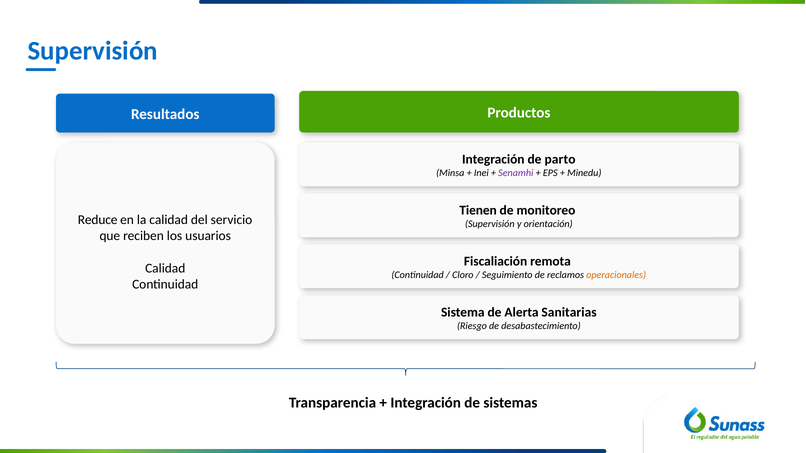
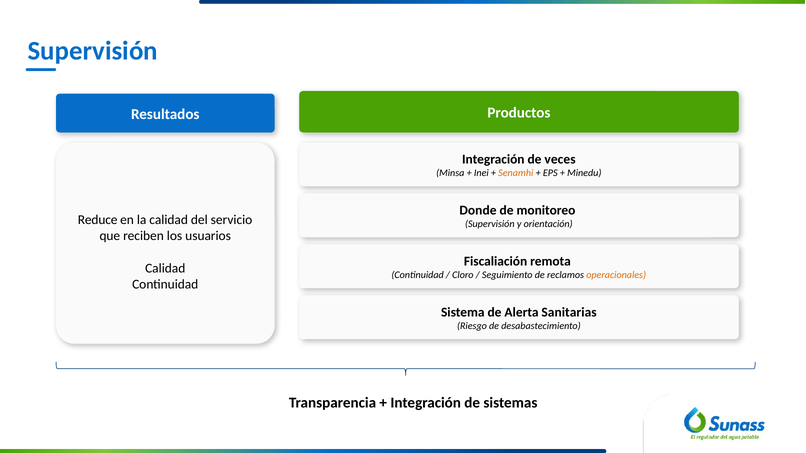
parto: parto -> veces
Senamhi colour: purple -> orange
Tienen: Tienen -> Donde
